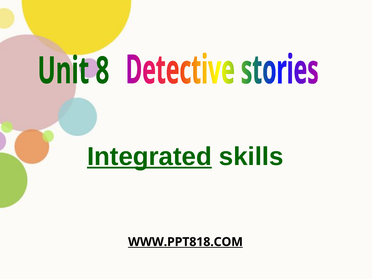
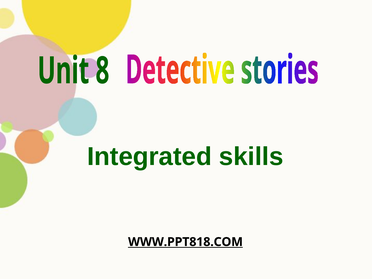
Integrated underline: present -> none
